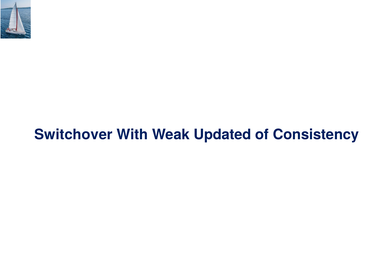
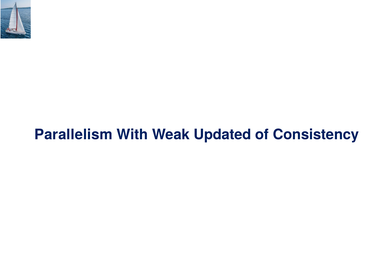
Switchover: Switchover -> Parallelism
